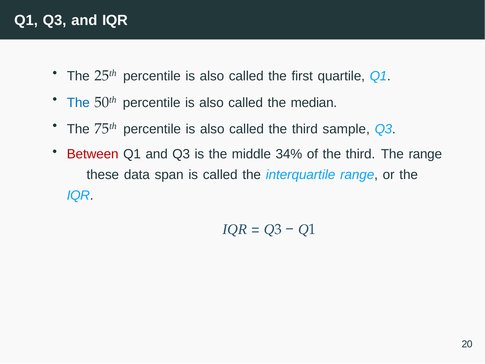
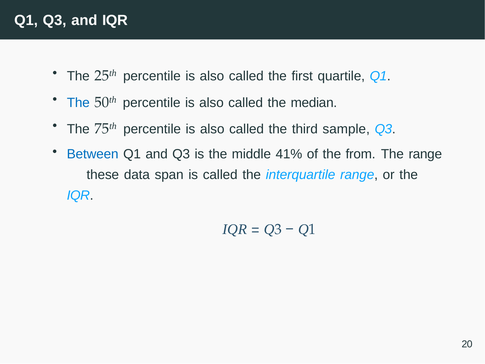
Between colour: red -> blue
34%: 34% -> 41%
of the third: third -> from
